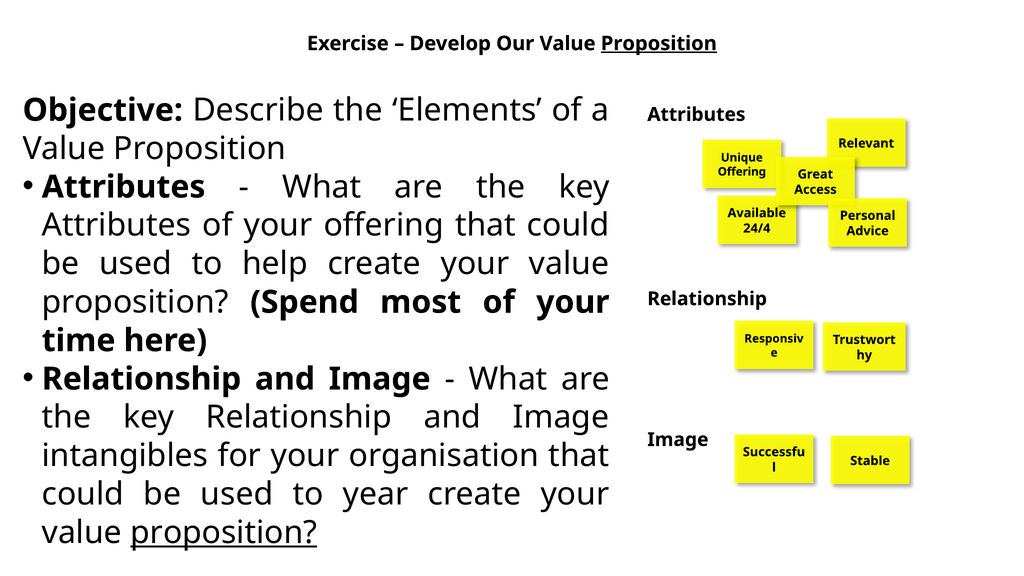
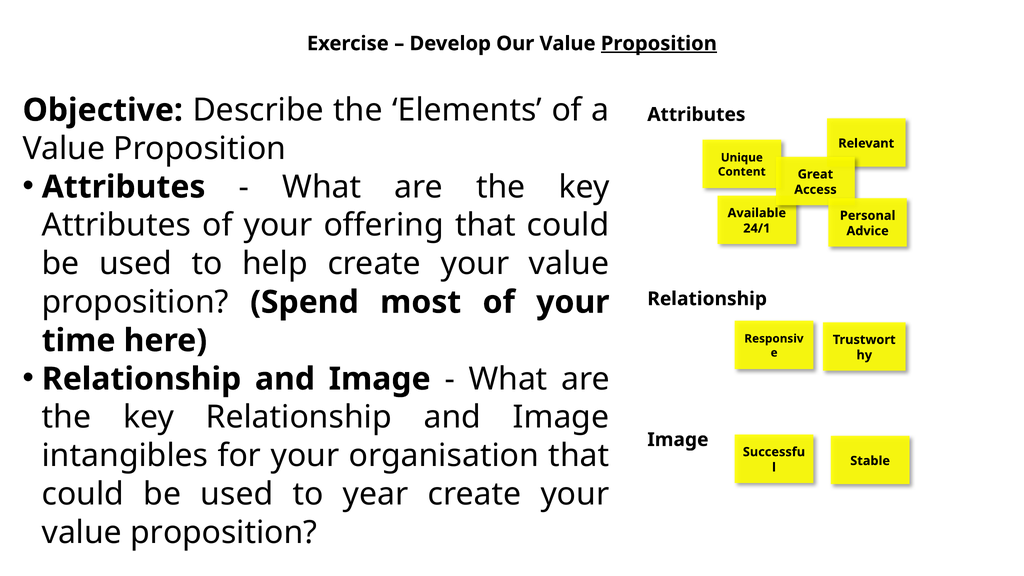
Offering at (742, 172): Offering -> Content
24/4: 24/4 -> 24/1
proposition at (224, 533) underline: present -> none
